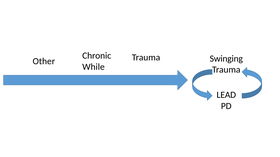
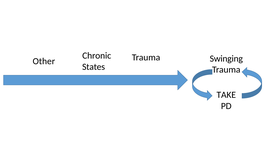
While: While -> States
LEAD: LEAD -> TAKE
